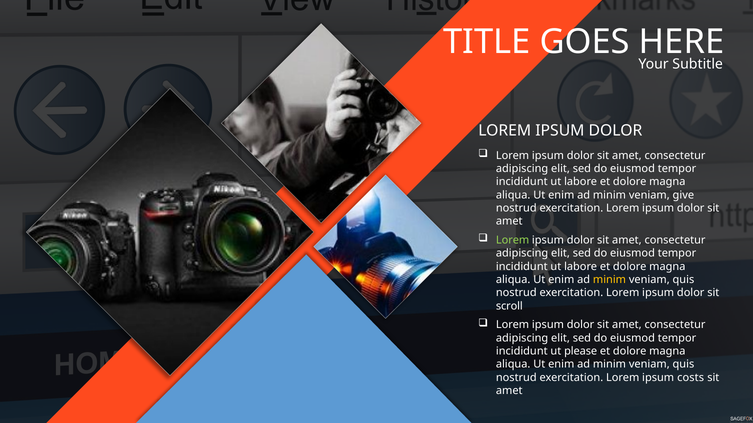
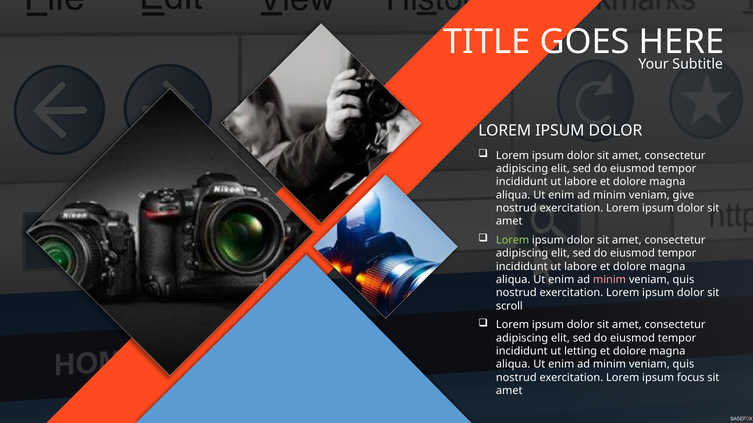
minim at (609, 280) colour: yellow -> pink
please: please -> letting
costs: costs -> focus
